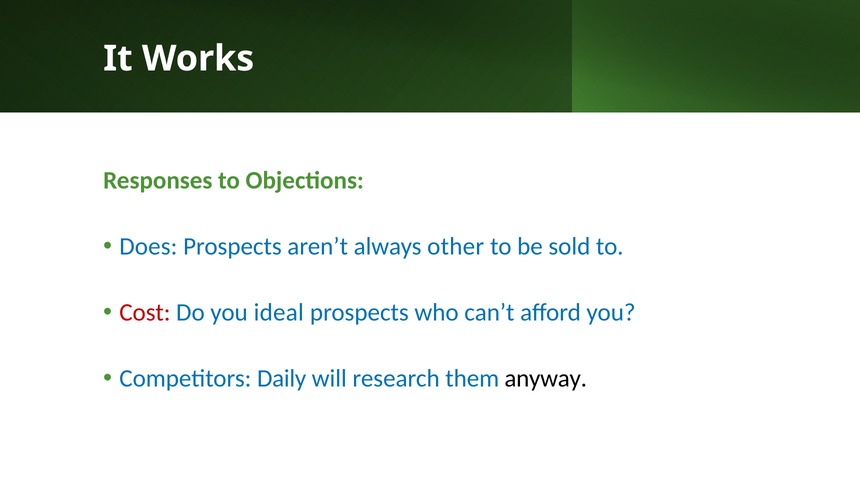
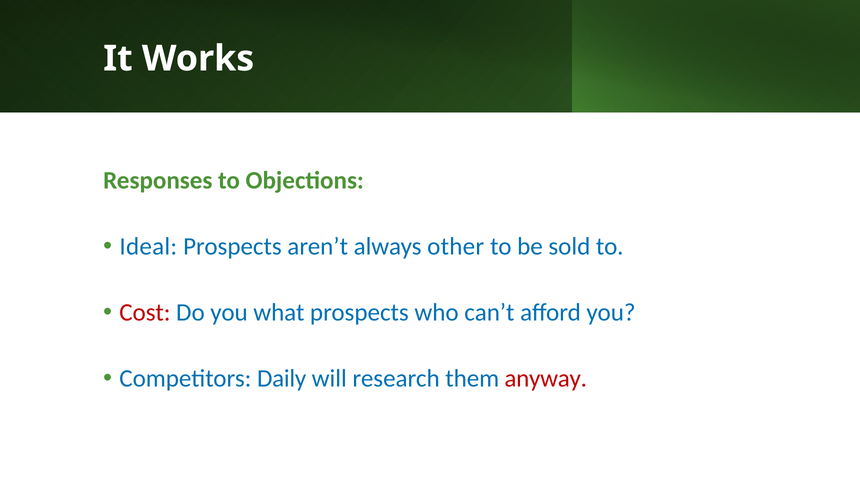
Does: Does -> Ideal
ideal: ideal -> what
anyway colour: black -> red
